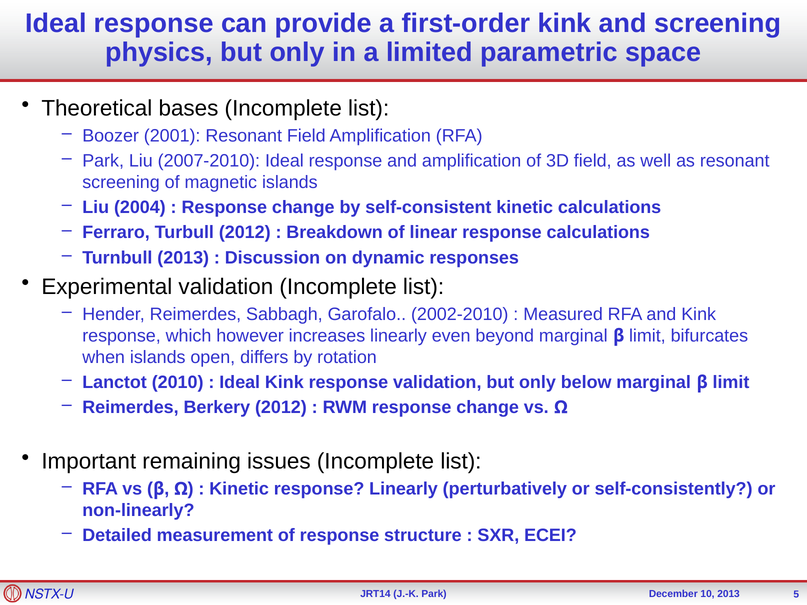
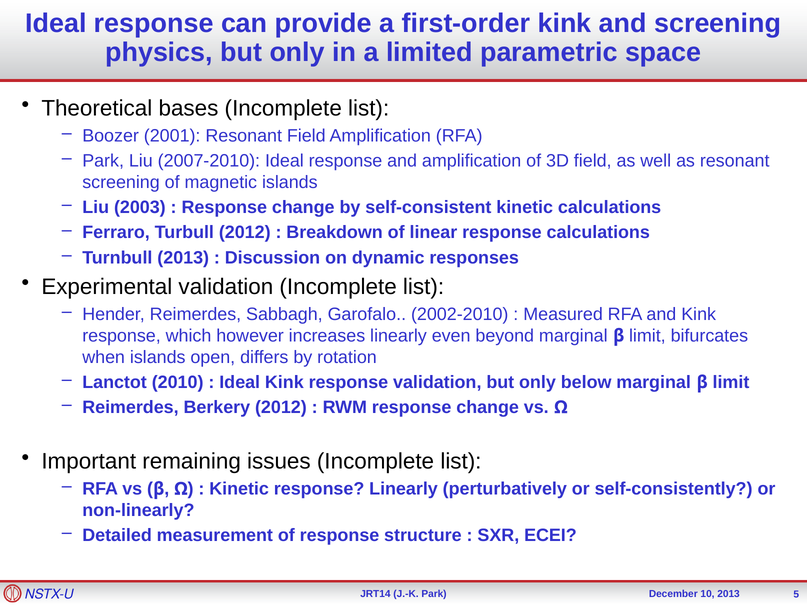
2004: 2004 -> 2003
